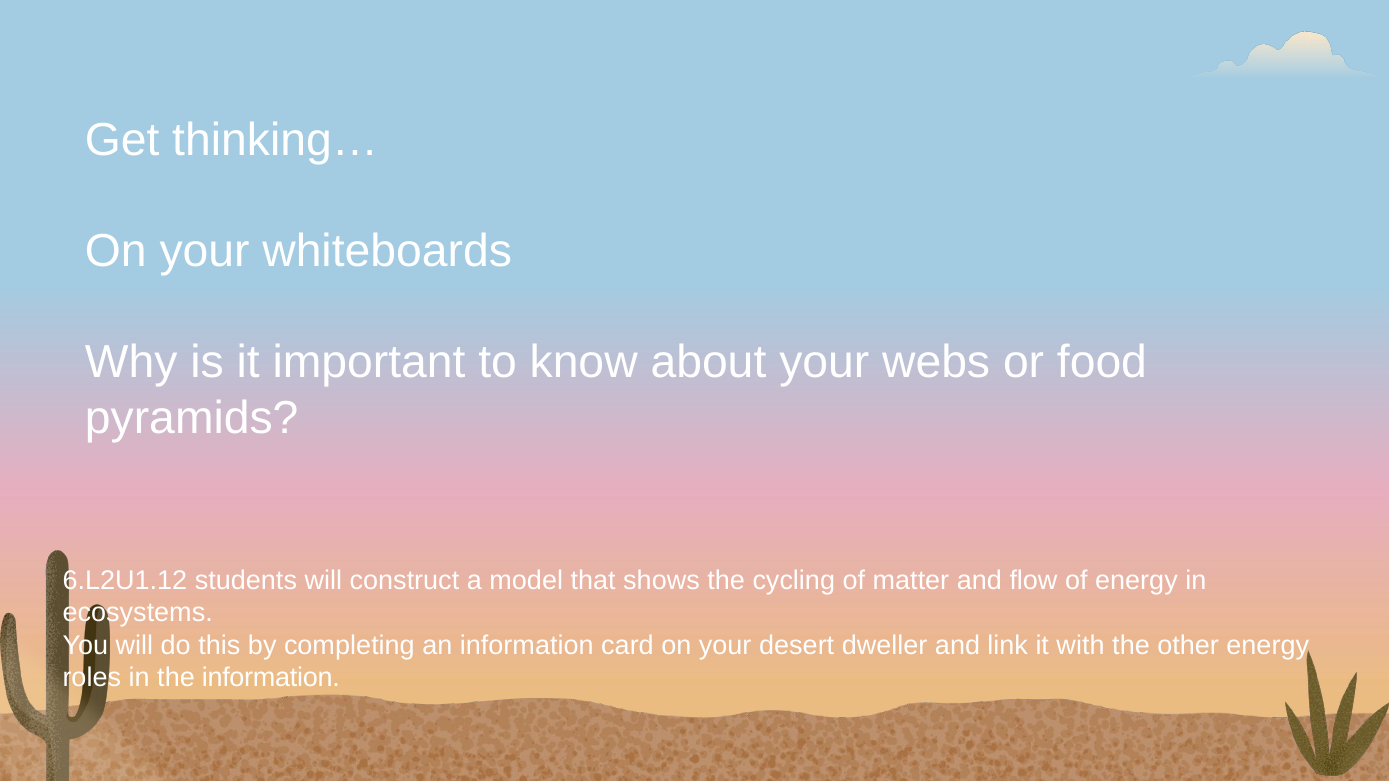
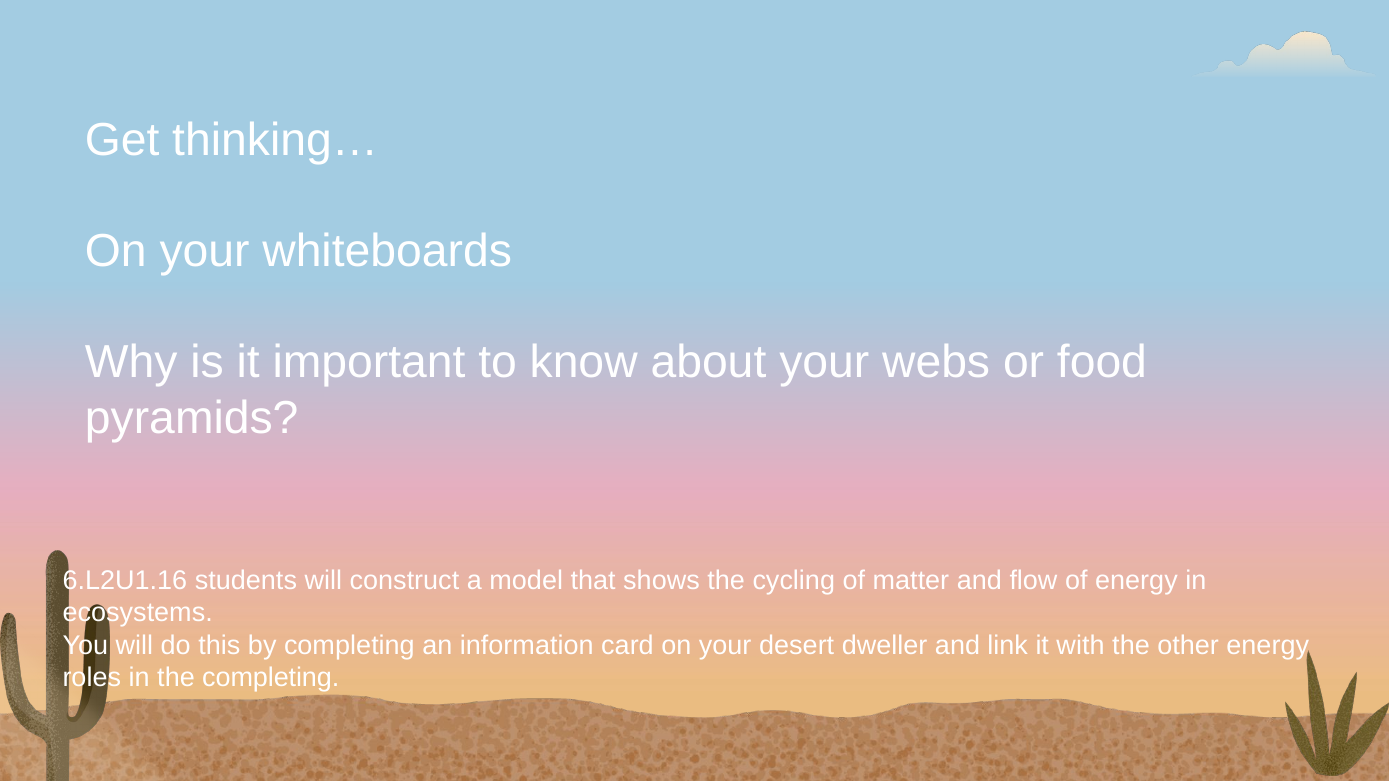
6.L2U1.12: 6.L2U1.12 -> 6.L2U1.16
the information: information -> completing
